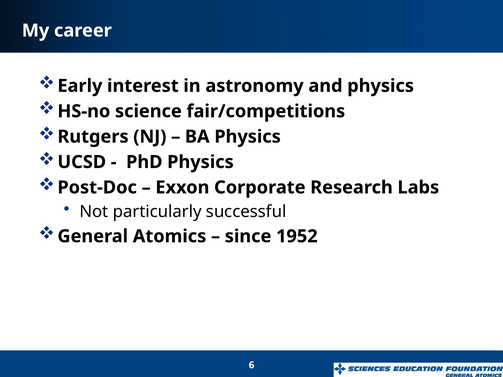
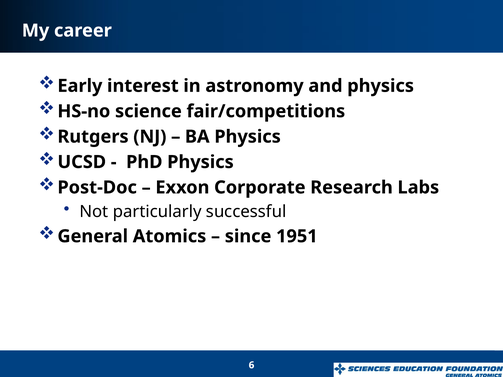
1952: 1952 -> 1951
